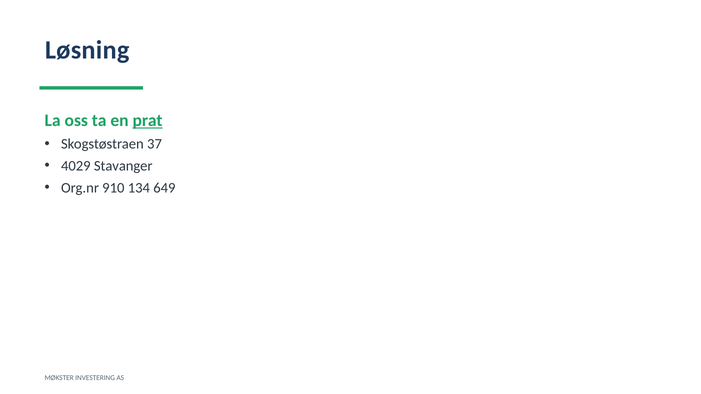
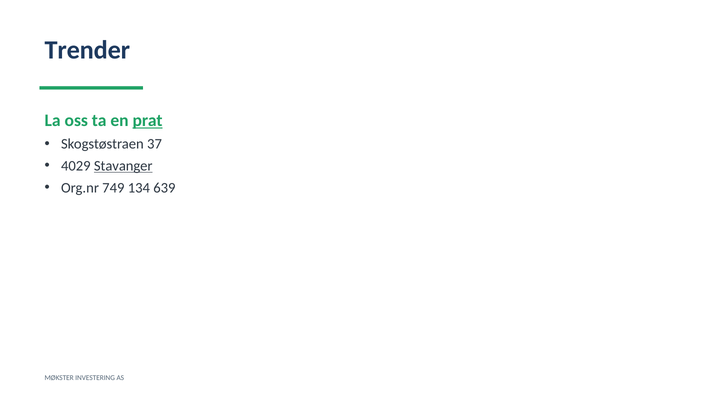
Løsning: Løsning -> Trender
Stavanger underline: none -> present
910: 910 -> 749
649: 649 -> 639
